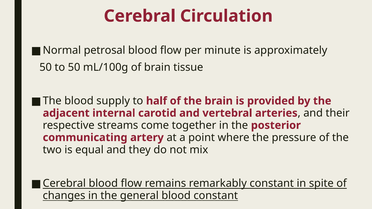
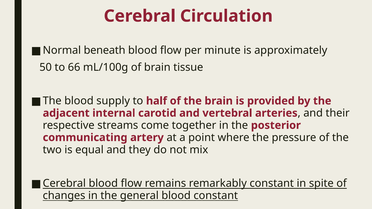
petrosal: petrosal -> beneath
to 50: 50 -> 66
